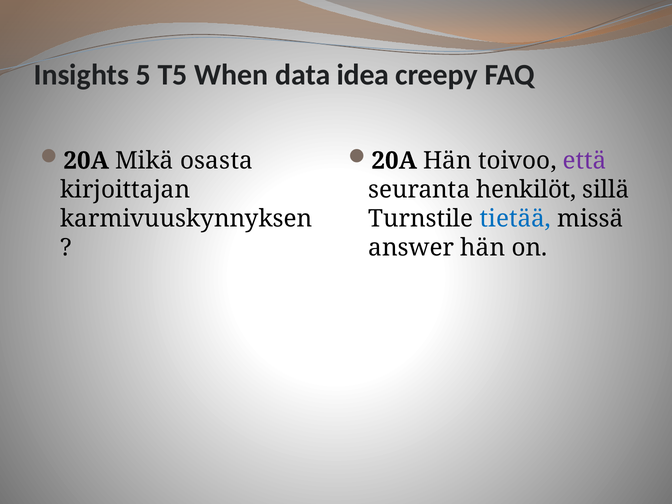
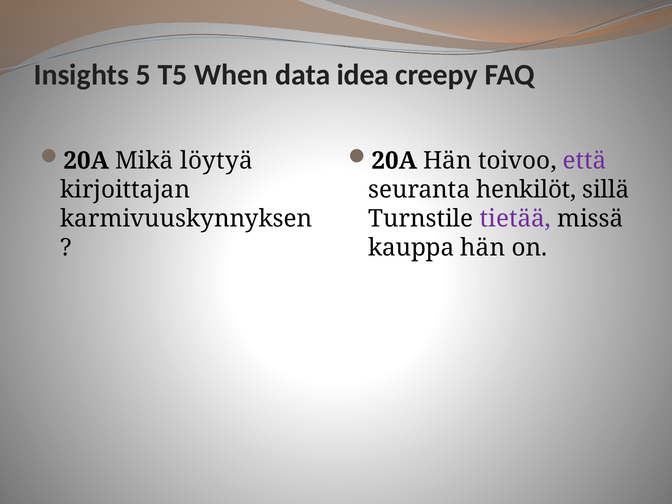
osasta: osasta -> löytyä
tietää colour: blue -> purple
answer: answer -> kauppa
